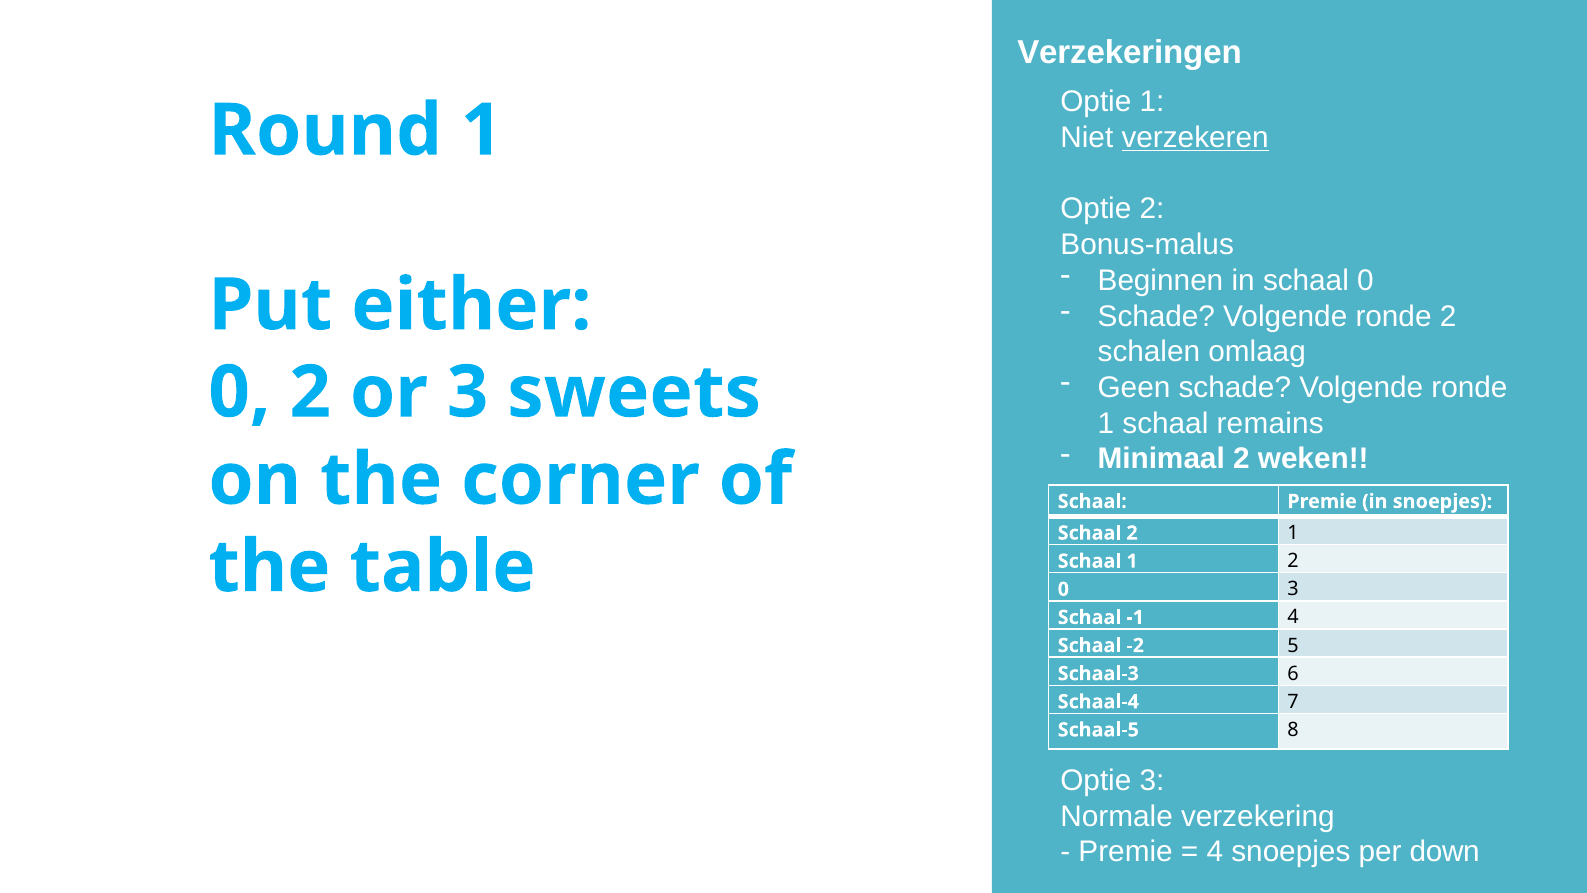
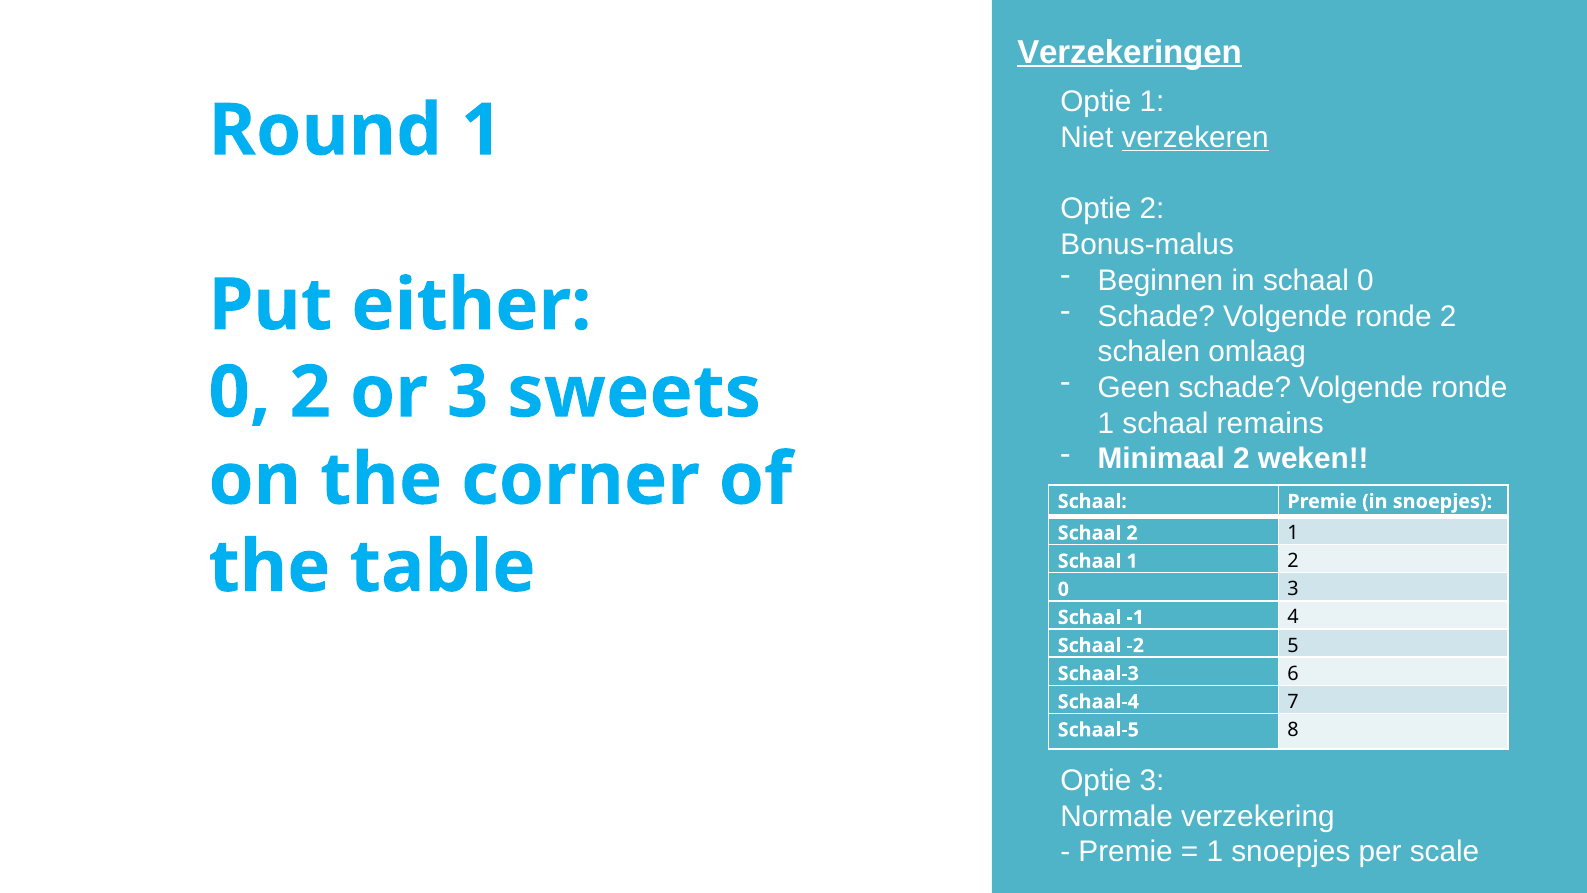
Verzekeringen underline: none -> present
4 at (1215, 852): 4 -> 1
down: down -> scale
